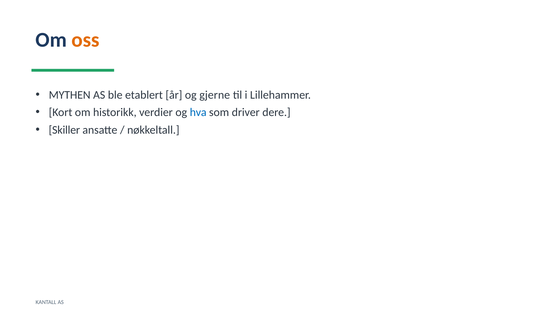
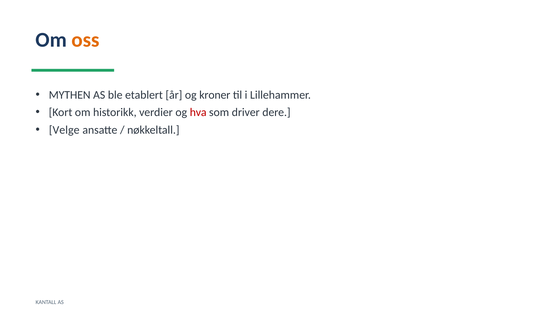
gjerne: gjerne -> kroner
hva colour: blue -> red
Skiller: Skiller -> Velge
